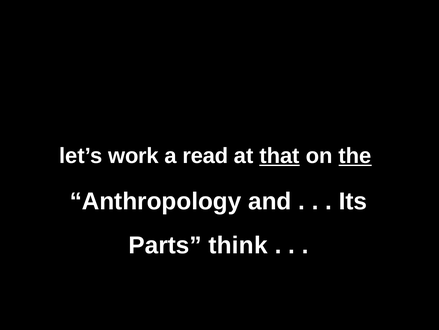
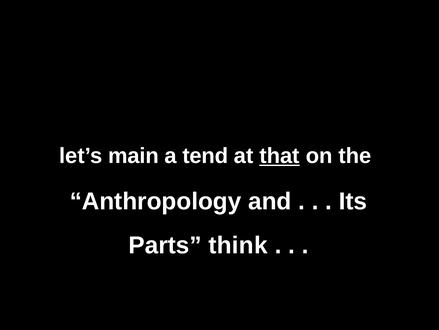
work: work -> main
read: read -> tend
the underline: present -> none
